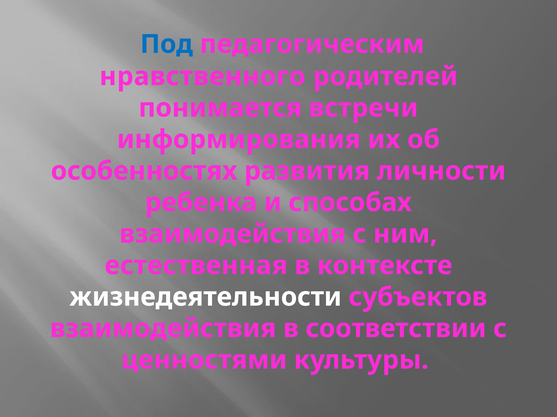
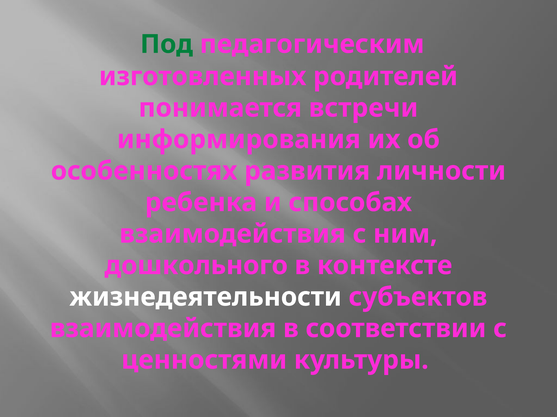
Под colour: blue -> green
нравственного: нравственного -> изготовленных
естественная: естественная -> дошкольного
